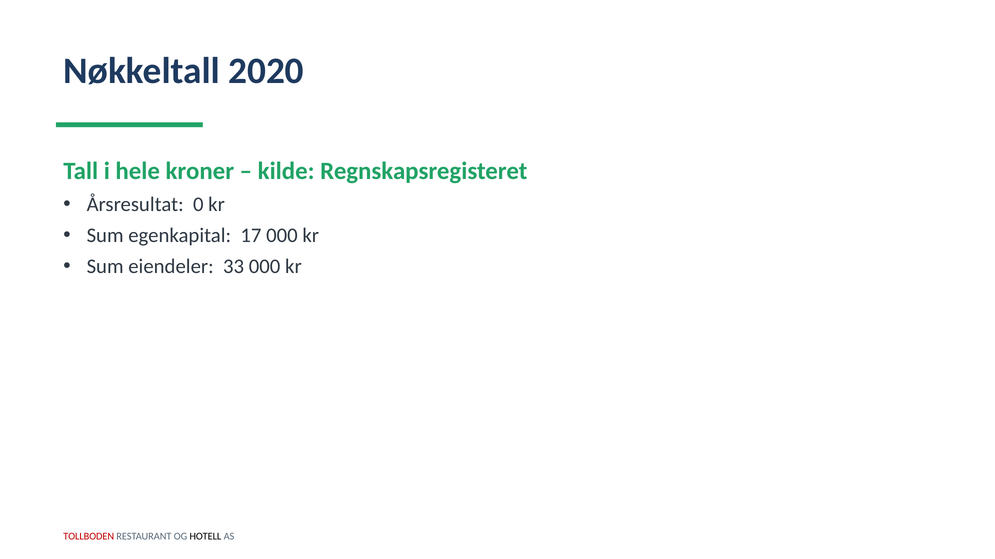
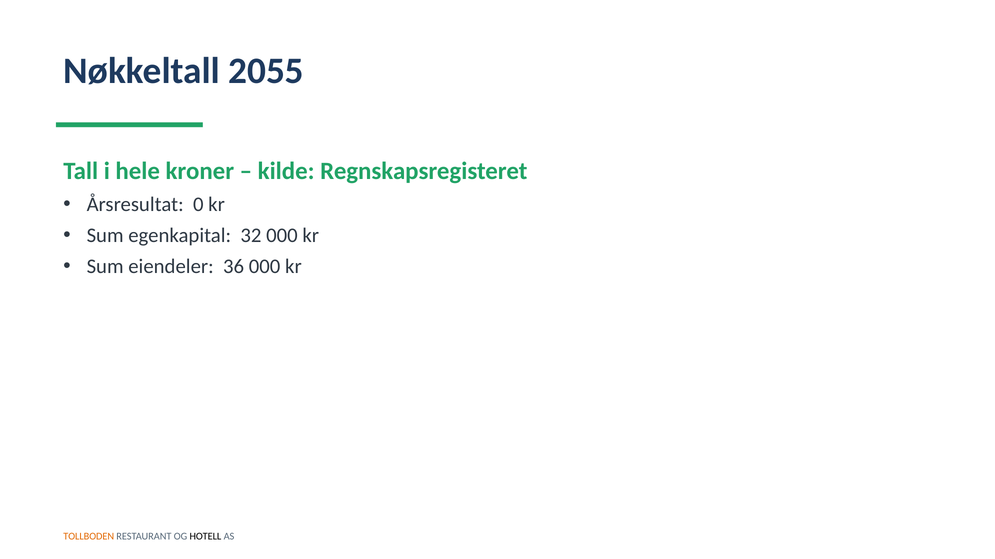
2020: 2020 -> 2055
17: 17 -> 32
33: 33 -> 36
TOLLBODEN colour: red -> orange
